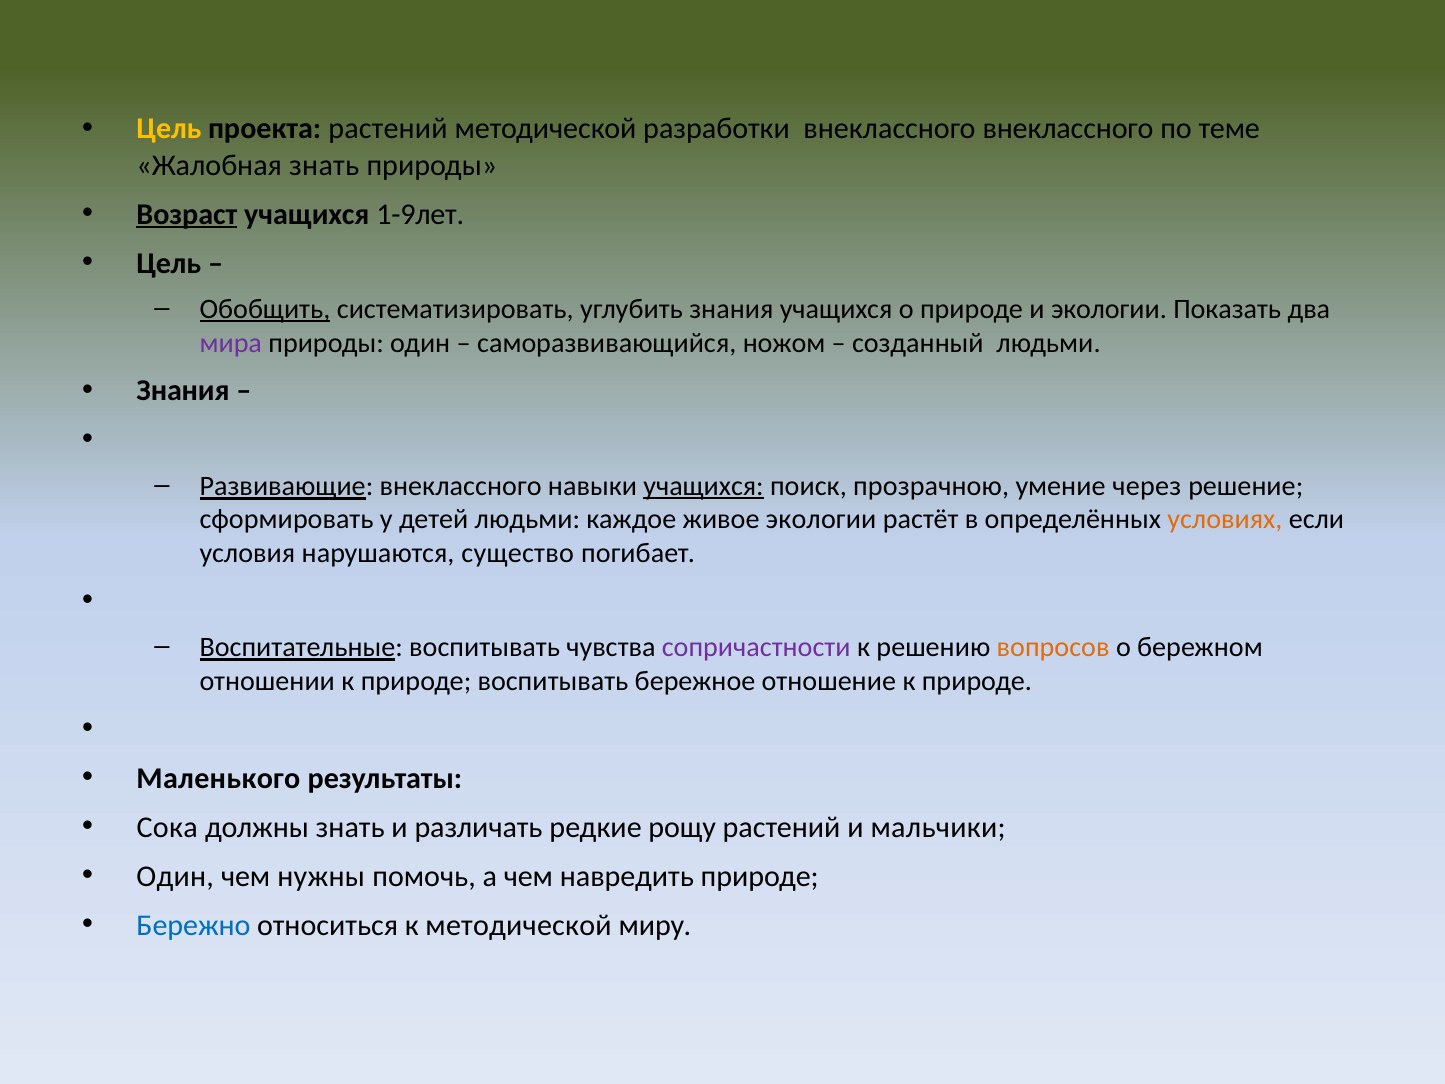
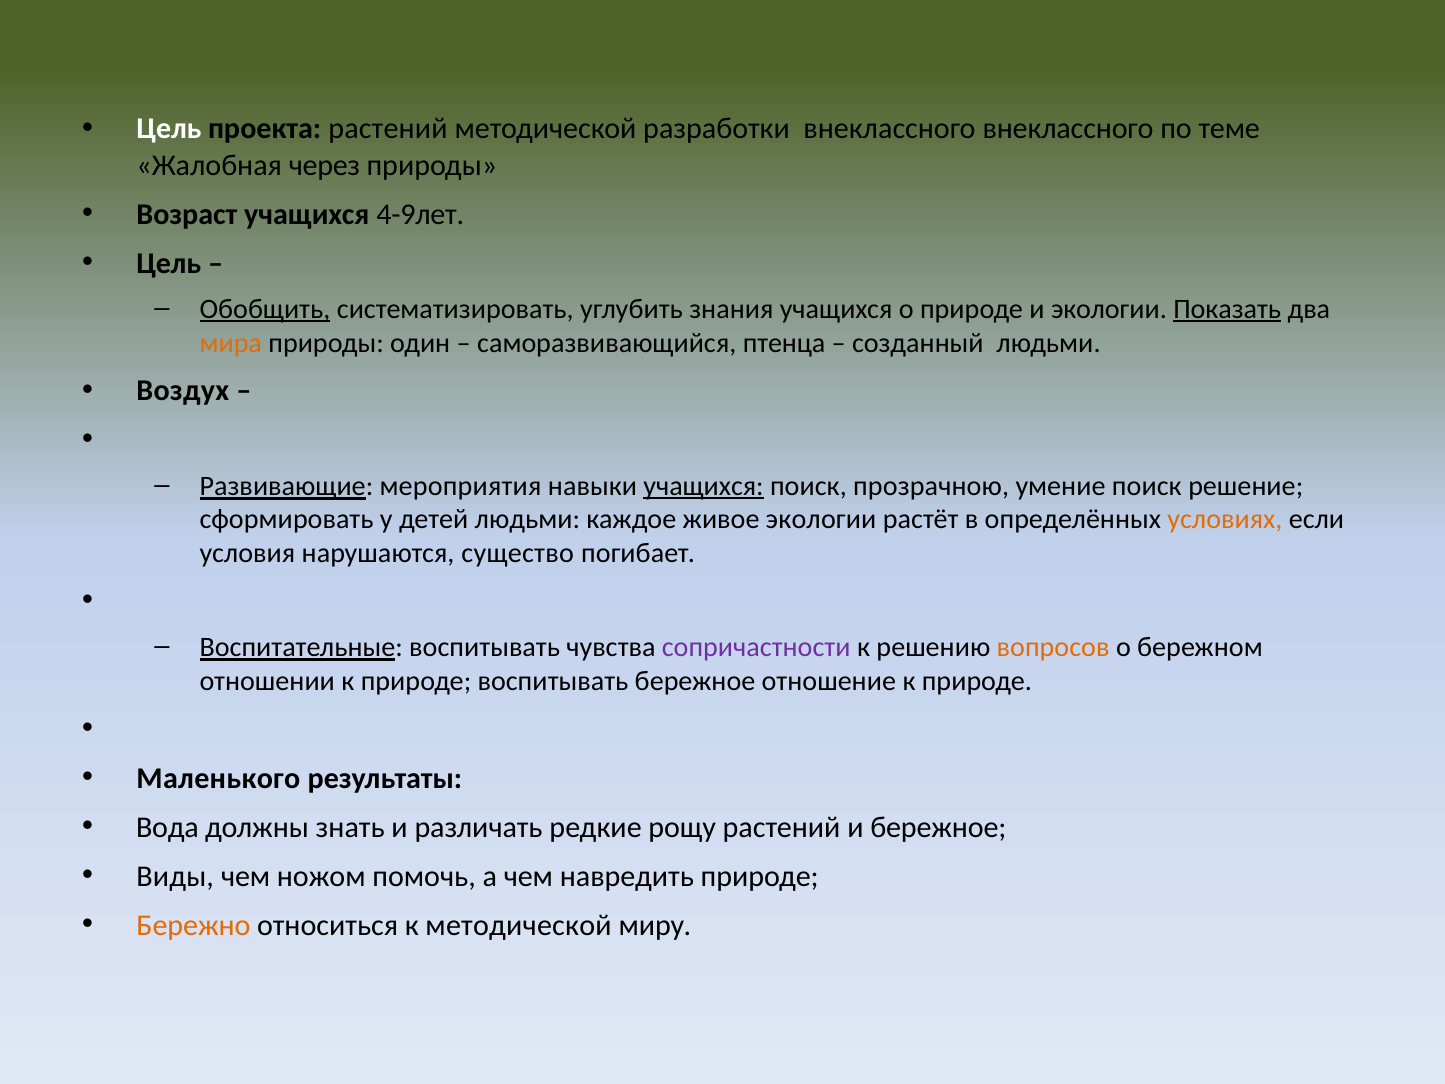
Цель at (169, 129) colour: yellow -> white
Жалобная знать: знать -> через
Возраст underline: present -> none
1-9лет: 1-9лет -> 4-9лет
Показать underline: none -> present
мира colour: purple -> orange
ножом: ножом -> птенца
Знания at (183, 391): Знания -> Воздух
Развивающие внеклассного: внеклассного -> мероприятия
умение через: через -> поиск
Сока: Сока -> Вода
и мальчики: мальчики -> бережное
Один at (175, 876): Один -> Виды
нужны: нужны -> ножом
Бережно colour: blue -> orange
